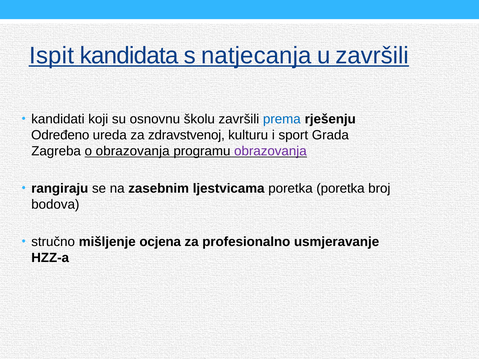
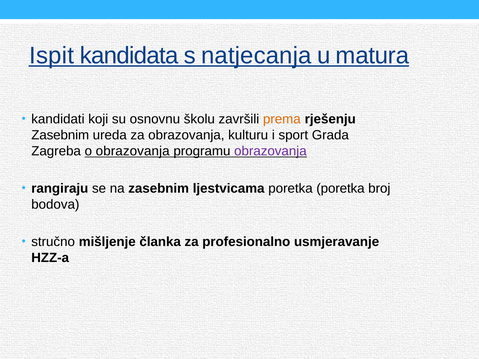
u završili: završili -> matura
prema colour: blue -> orange
Određeno at (60, 135): Određeno -> Zasebnim
za zdravstvenoj: zdravstvenoj -> obrazovanja
ocjena: ocjena -> članka
